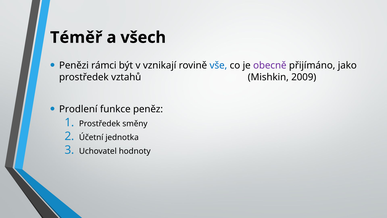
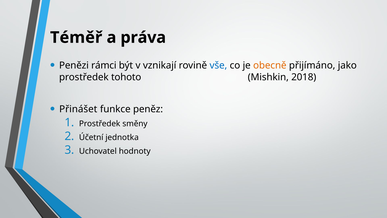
všech: všech -> práva
obecně colour: purple -> orange
vztahů: vztahů -> tohoto
2009: 2009 -> 2018
Prodlení: Prodlení -> Přinášet
